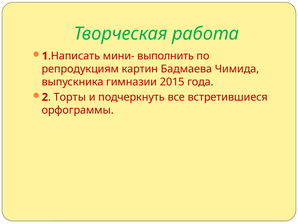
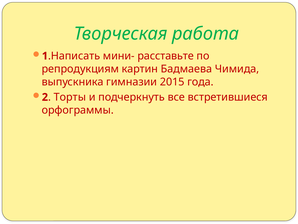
выполнить: выполнить -> расставьте
